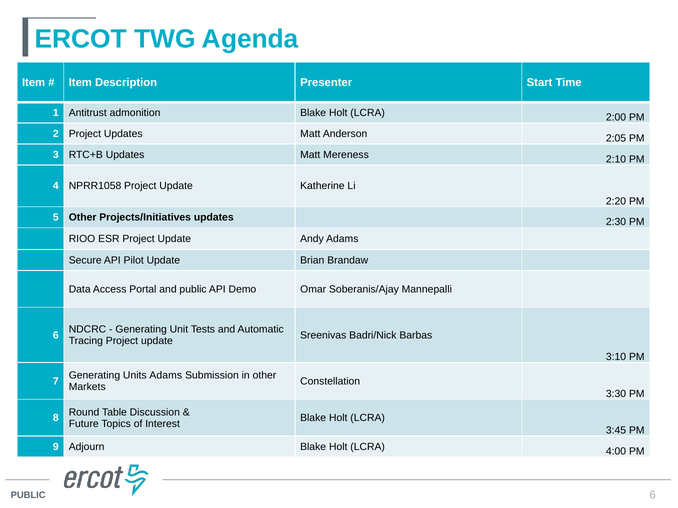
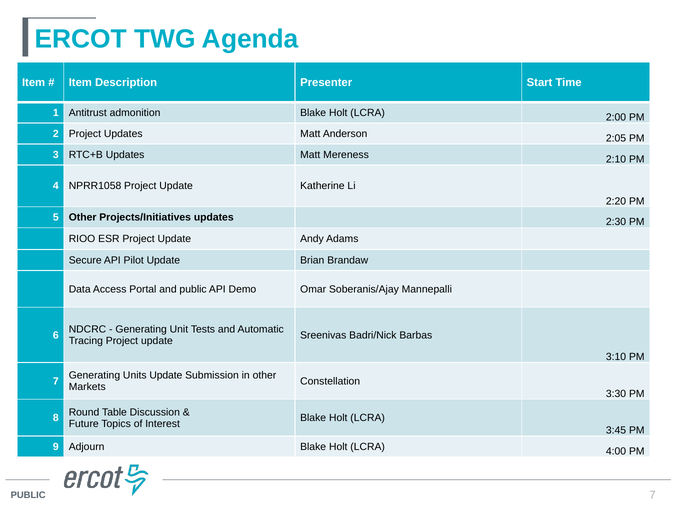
Units Adams: Adams -> Update
PUBLIC 6: 6 -> 7
